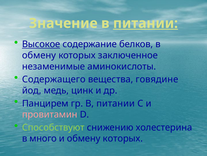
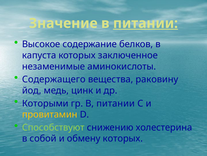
Высокое underline: present -> none
обмену at (39, 55): обмену -> капуста
говядине: говядине -> раковину
Панцирем: Панцирем -> Которыми
провитамин colour: pink -> yellow
много: много -> собой
